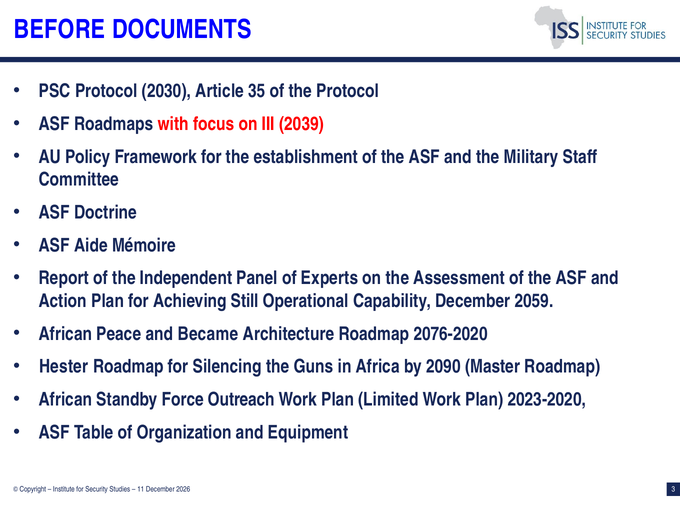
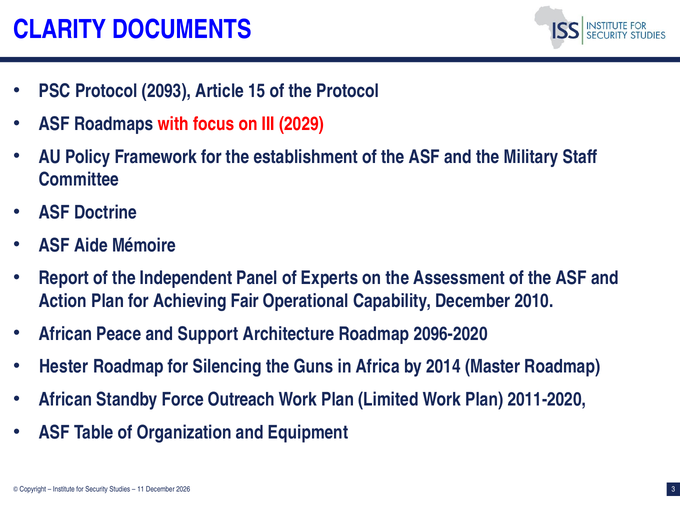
BEFORE: BEFORE -> CLARITY
2030: 2030 -> 2093
35: 35 -> 15
2039: 2039 -> 2029
Still: Still -> Fair
2059: 2059 -> 2010
Became: Became -> Support
2076-2020: 2076-2020 -> 2096-2020
2090: 2090 -> 2014
2023-2020: 2023-2020 -> 2011-2020
